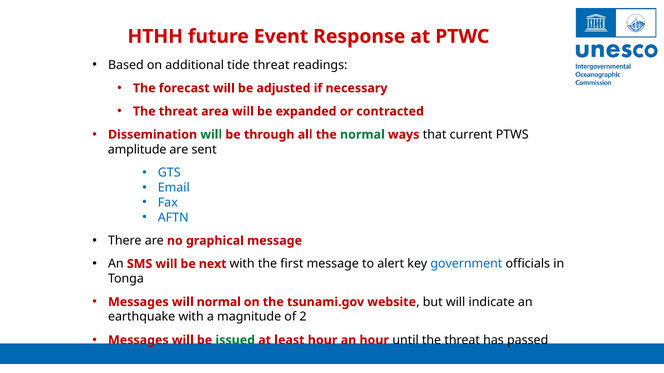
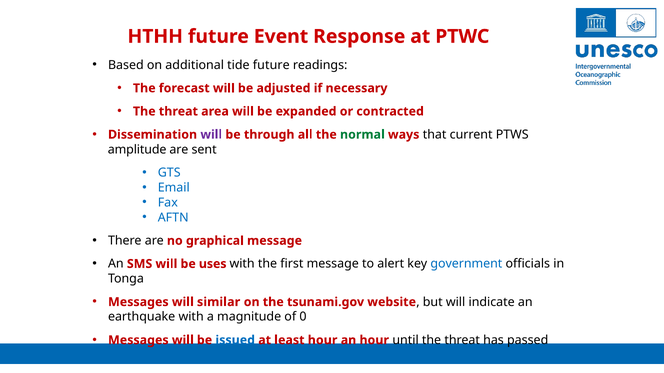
tide threat: threat -> future
will at (211, 135) colour: green -> purple
next: next -> uses
will normal: normal -> similar
2: 2 -> 0
issued colour: green -> blue
